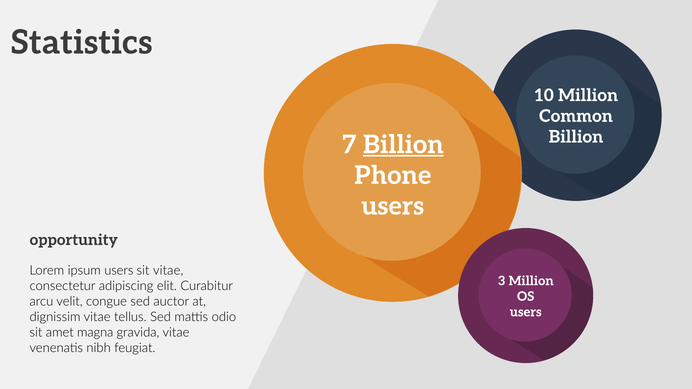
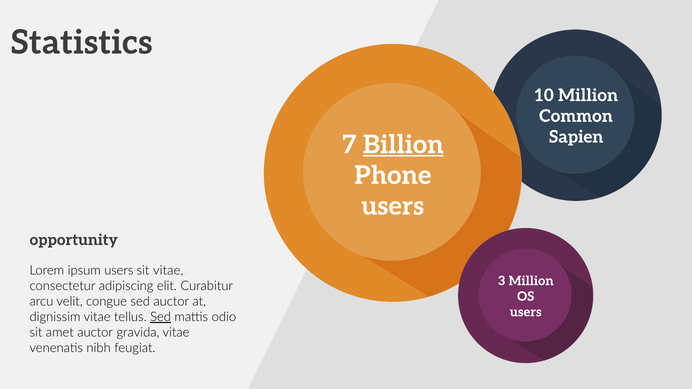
Billion at (576, 137): Billion -> Sapien
Sed at (161, 317) underline: none -> present
amet magna: magna -> auctor
